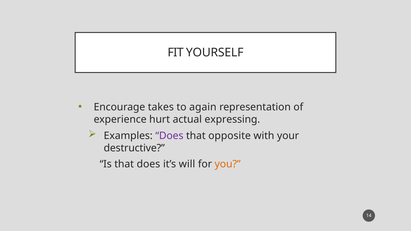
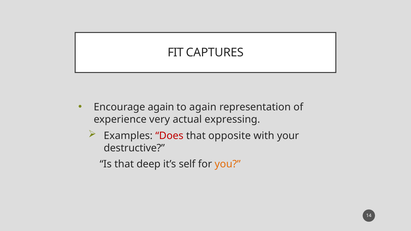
YOURSELF: YOURSELF -> CAPTURES
Encourage takes: takes -> again
hurt: hurt -> very
Does at (169, 136) colour: purple -> red
that does: does -> deep
will: will -> self
